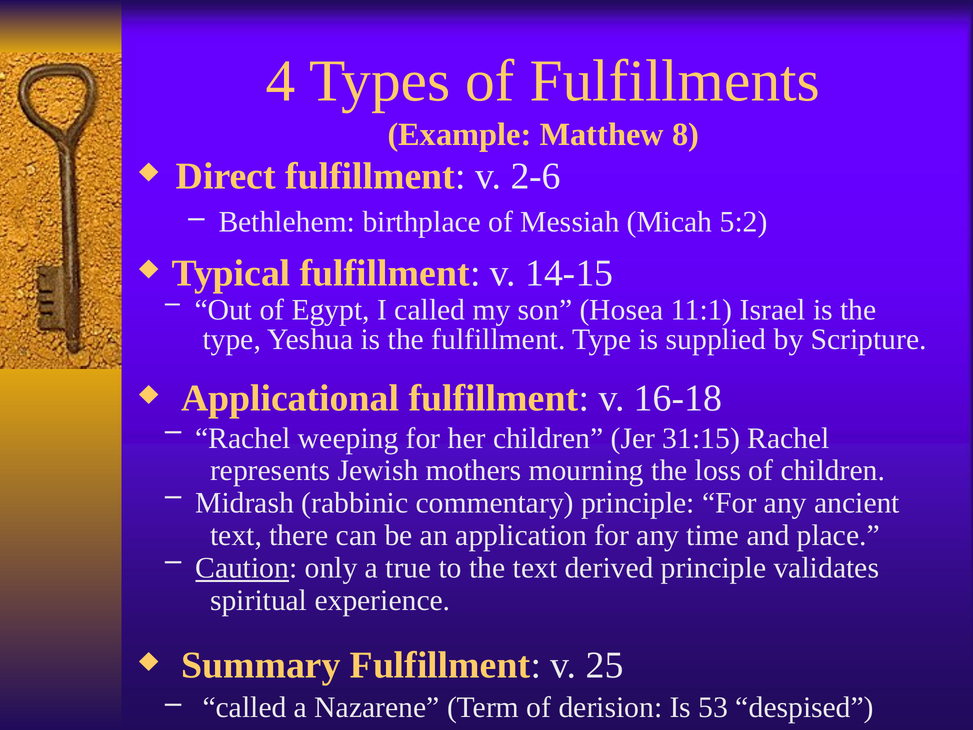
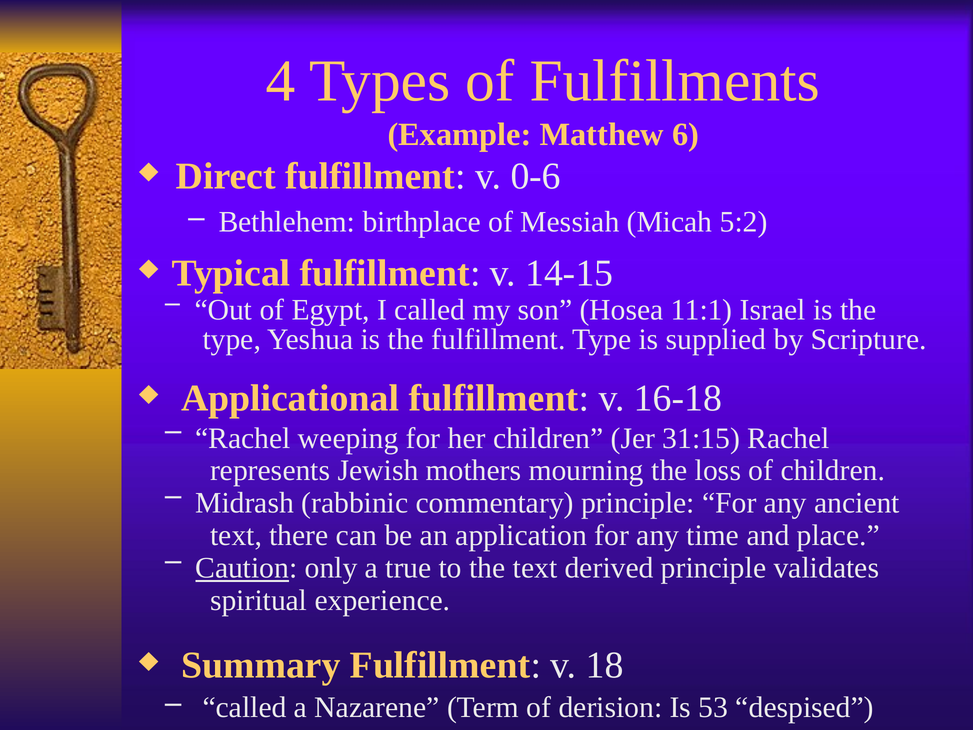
8: 8 -> 6
2-6: 2-6 -> 0-6
25: 25 -> 18
